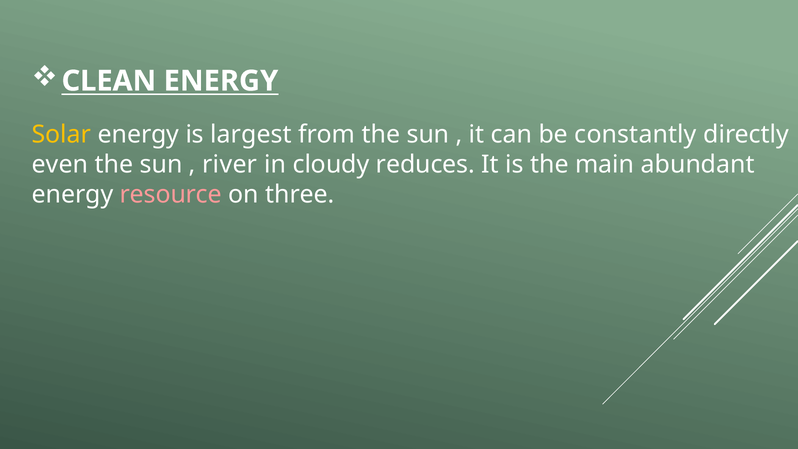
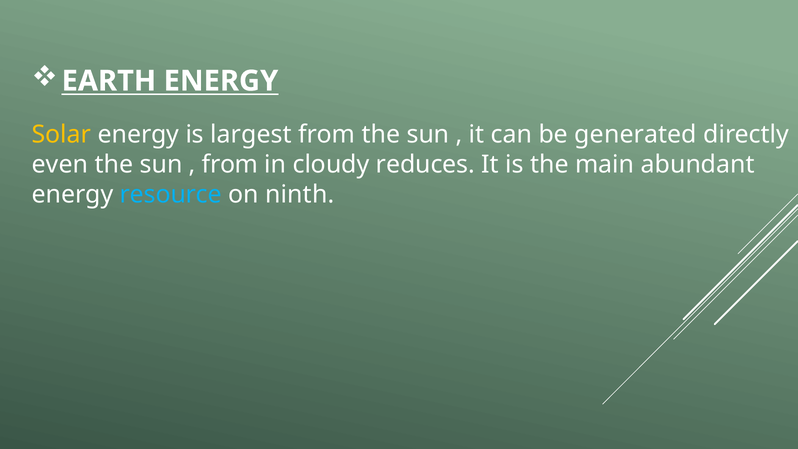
CLEAN: CLEAN -> EARTH
constantly: constantly -> generated
river at (230, 165): river -> from
resource colour: pink -> light blue
three: three -> ninth
